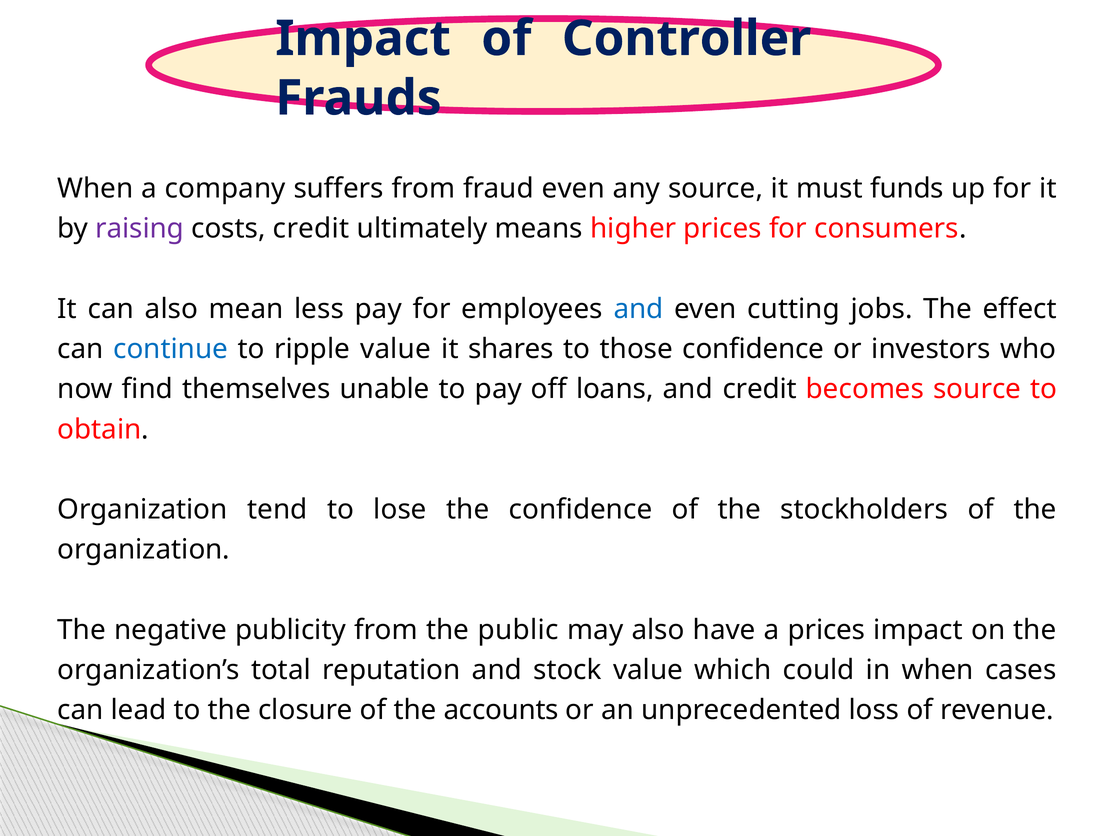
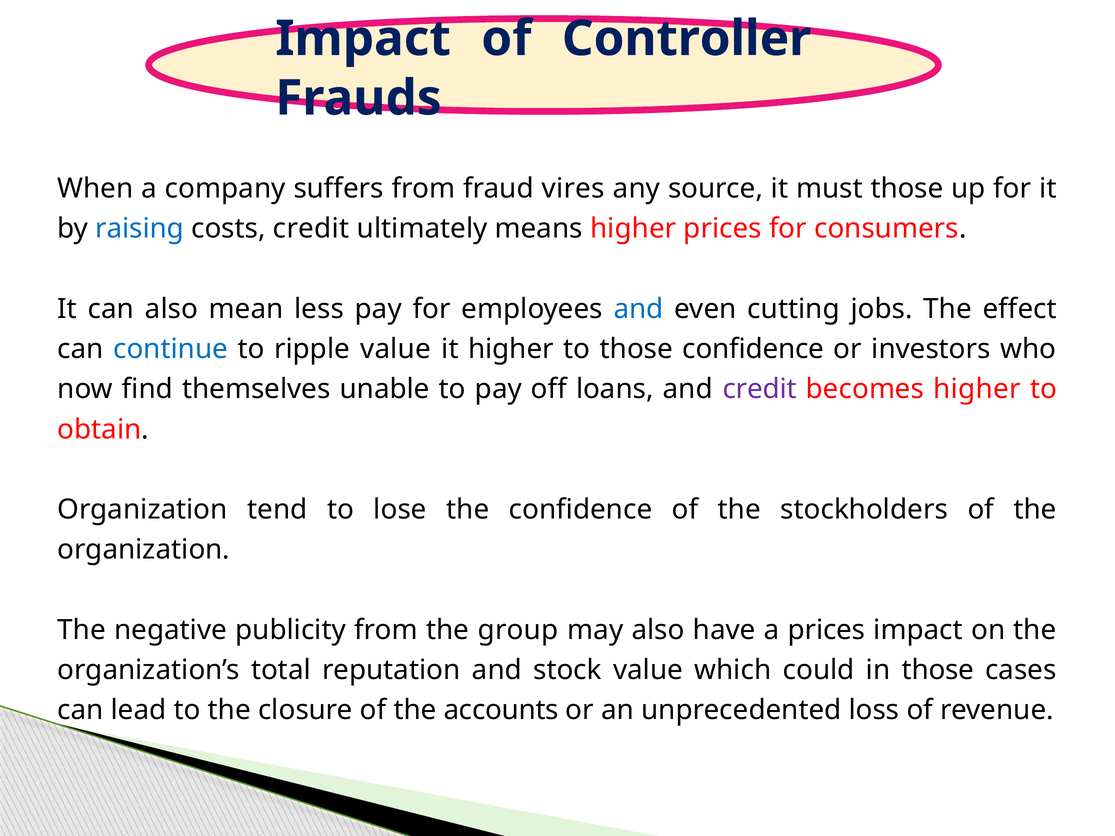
fraud even: even -> vires
must funds: funds -> those
raising colour: purple -> blue
it shares: shares -> higher
credit at (760, 389) colour: black -> purple
becomes source: source -> higher
public: public -> group
in when: when -> those
